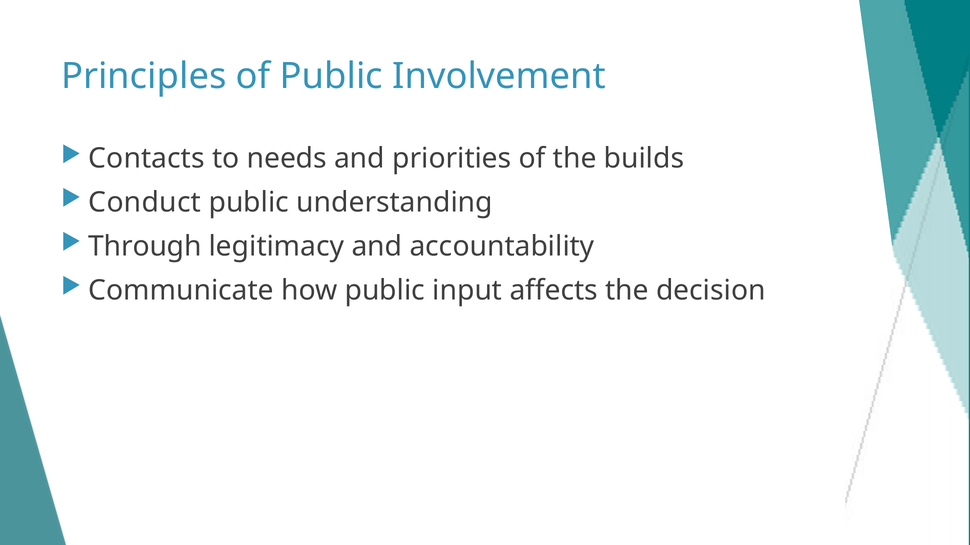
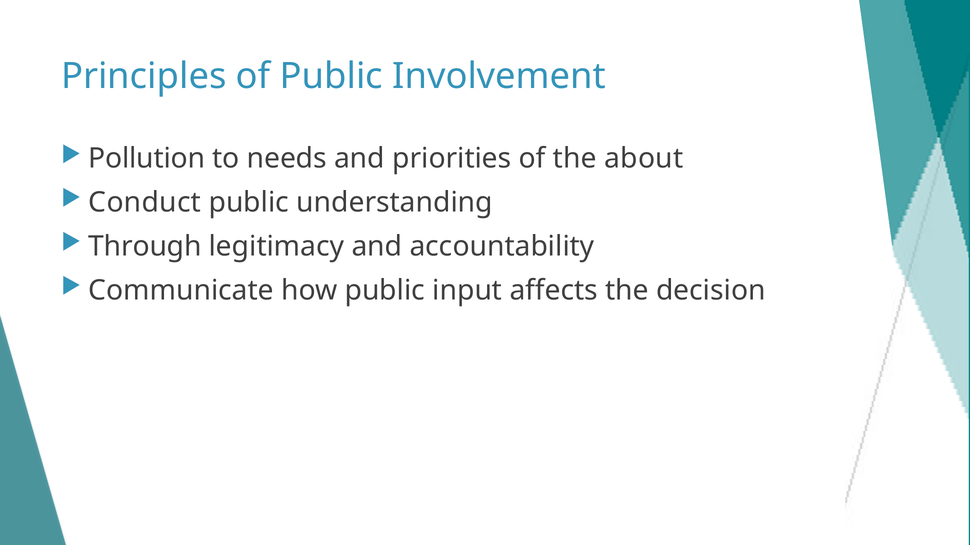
Contacts: Contacts -> Pollution
builds: builds -> about
